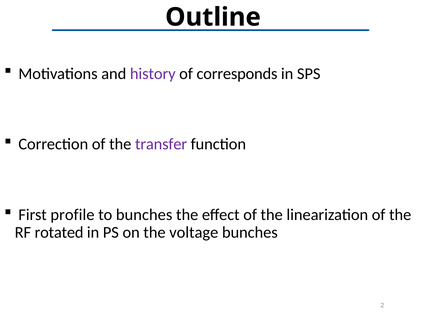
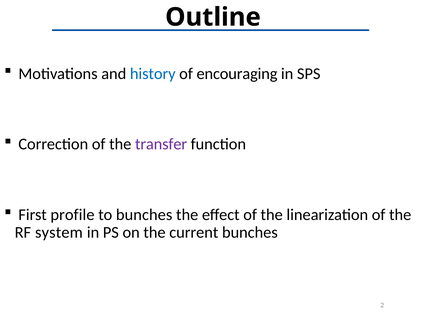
history colour: purple -> blue
corresponds: corresponds -> encouraging
rotated: rotated -> system
voltage: voltage -> current
